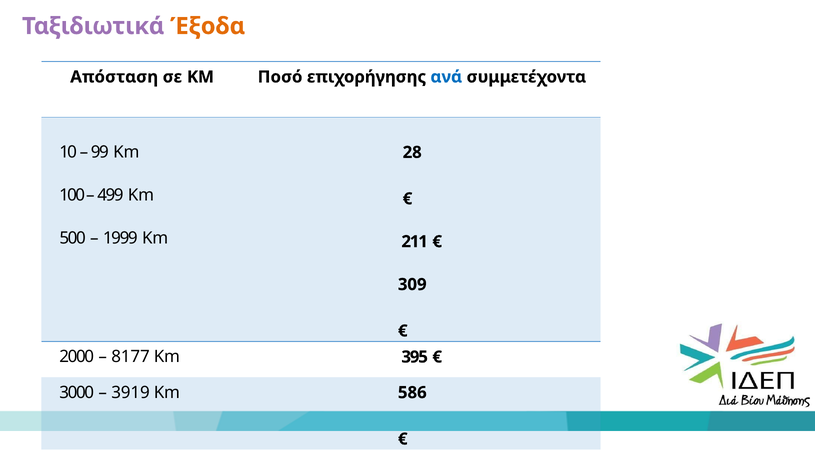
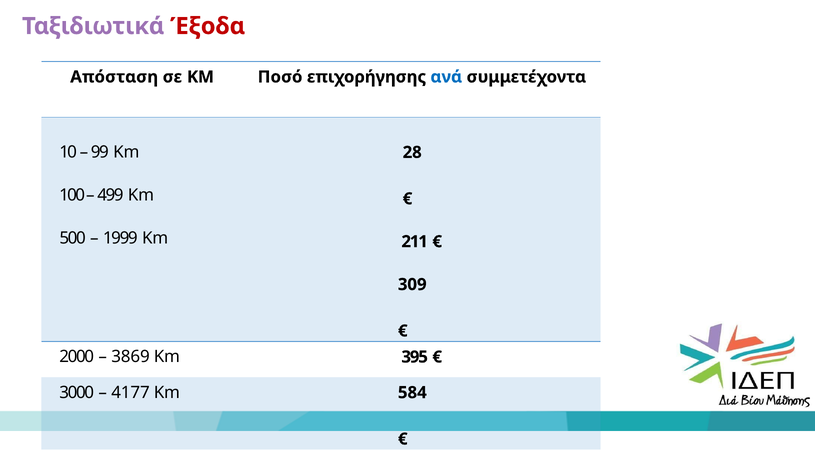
Έξοδα colour: orange -> red
8177: 8177 -> 3869
3919: 3919 -> 4177
586: 586 -> 584
